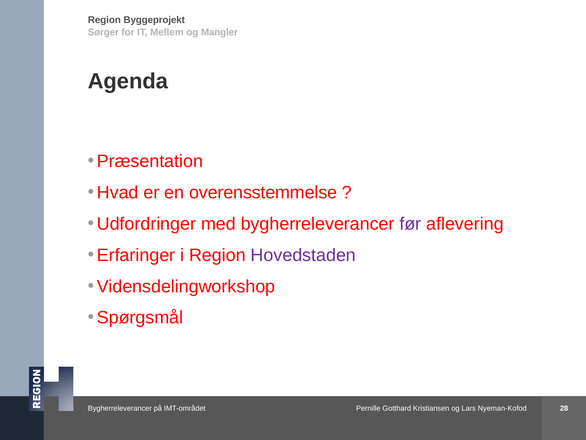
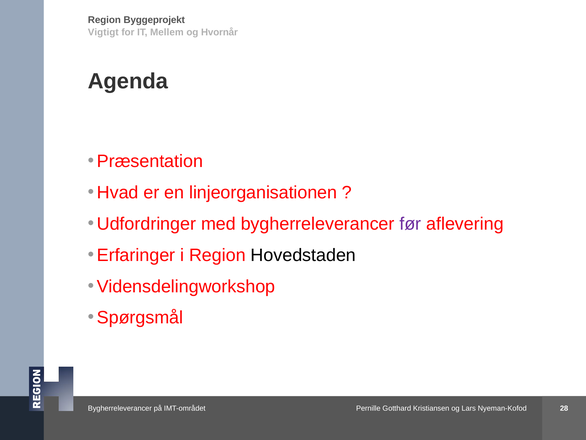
Sørger: Sørger -> Vigtigt
Mangler: Mangler -> Hvornår
overensstemmelse: overensstemmelse -> linjeorganisationen
Hovedstaden colour: purple -> black
